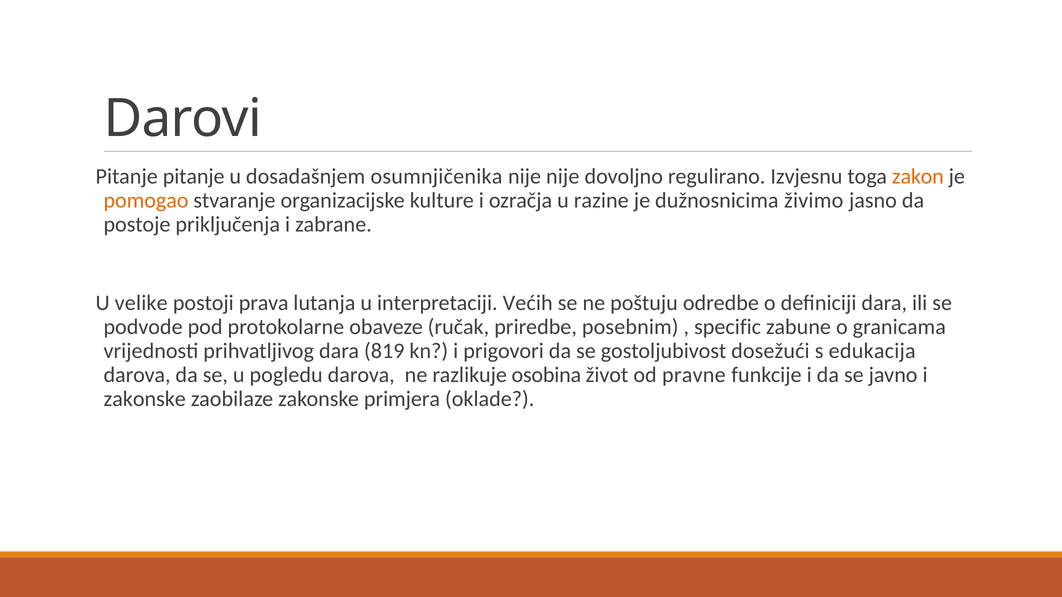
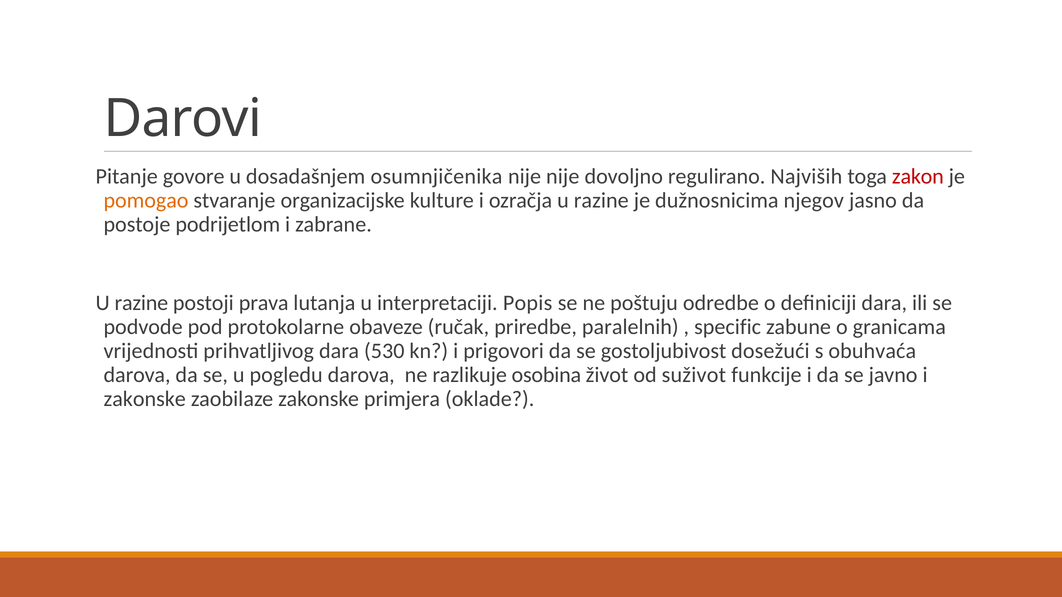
Pitanje pitanje: pitanje -> govore
Izvjesnu: Izvjesnu -> Najviših
zakon colour: orange -> red
živimo: živimo -> njegov
priključenja: priključenja -> podrijetlom
velike at (141, 303): velike -> razine
Većih: Većih -> Popis
posebnim: posebnim -> paralelnih
819: 819 -> 530
edukacija: edukacija -> obuhvaća
pravne: pravne -> suživot
